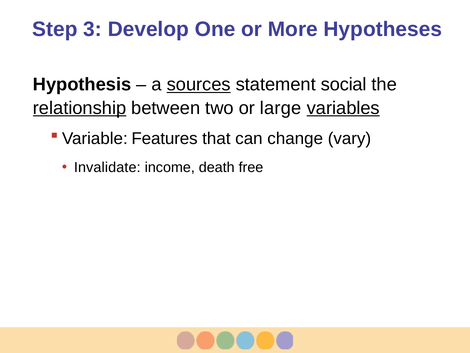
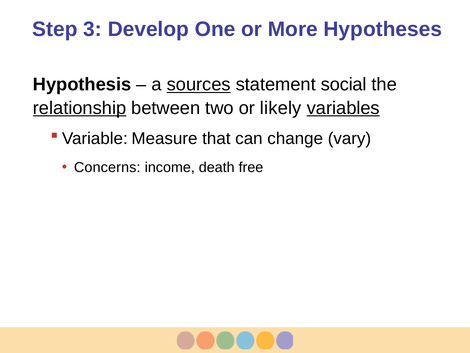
large: large -> likely
Features: Features -> Measure
Invalidate: Invalidate -> Concerns
